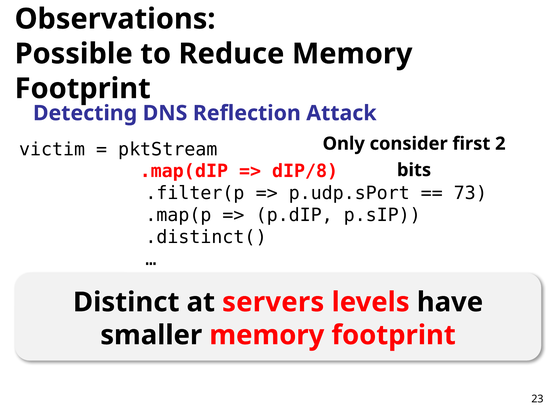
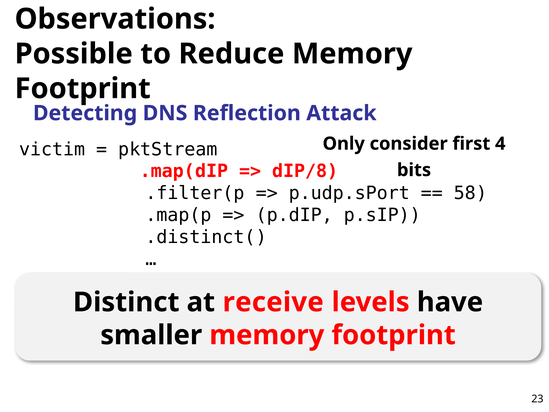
2: 2 -> 4
73: 73 -> 58
servers: servers -> receive
